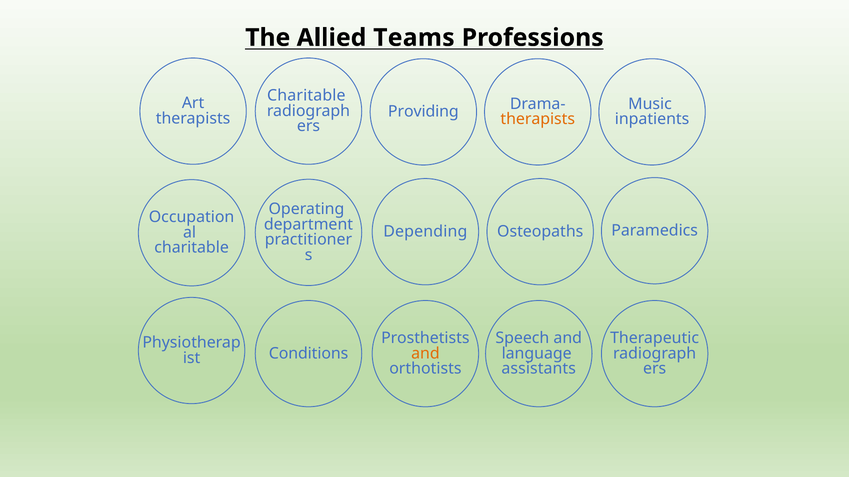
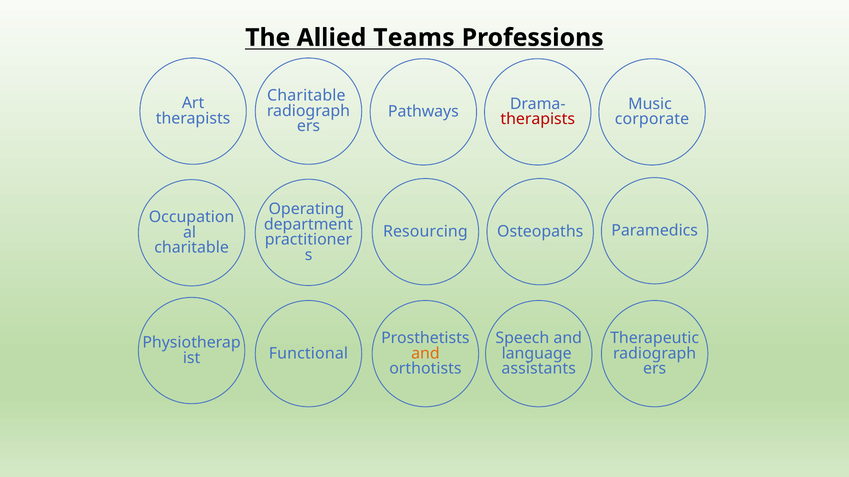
Providing: Providing -> Pathways
therapists at (538, 119) colour: orange -> red
inpatients: inpatients -> corporate
Depending: Depending -> Resourcing
Conditions: Conditions -> Functional
